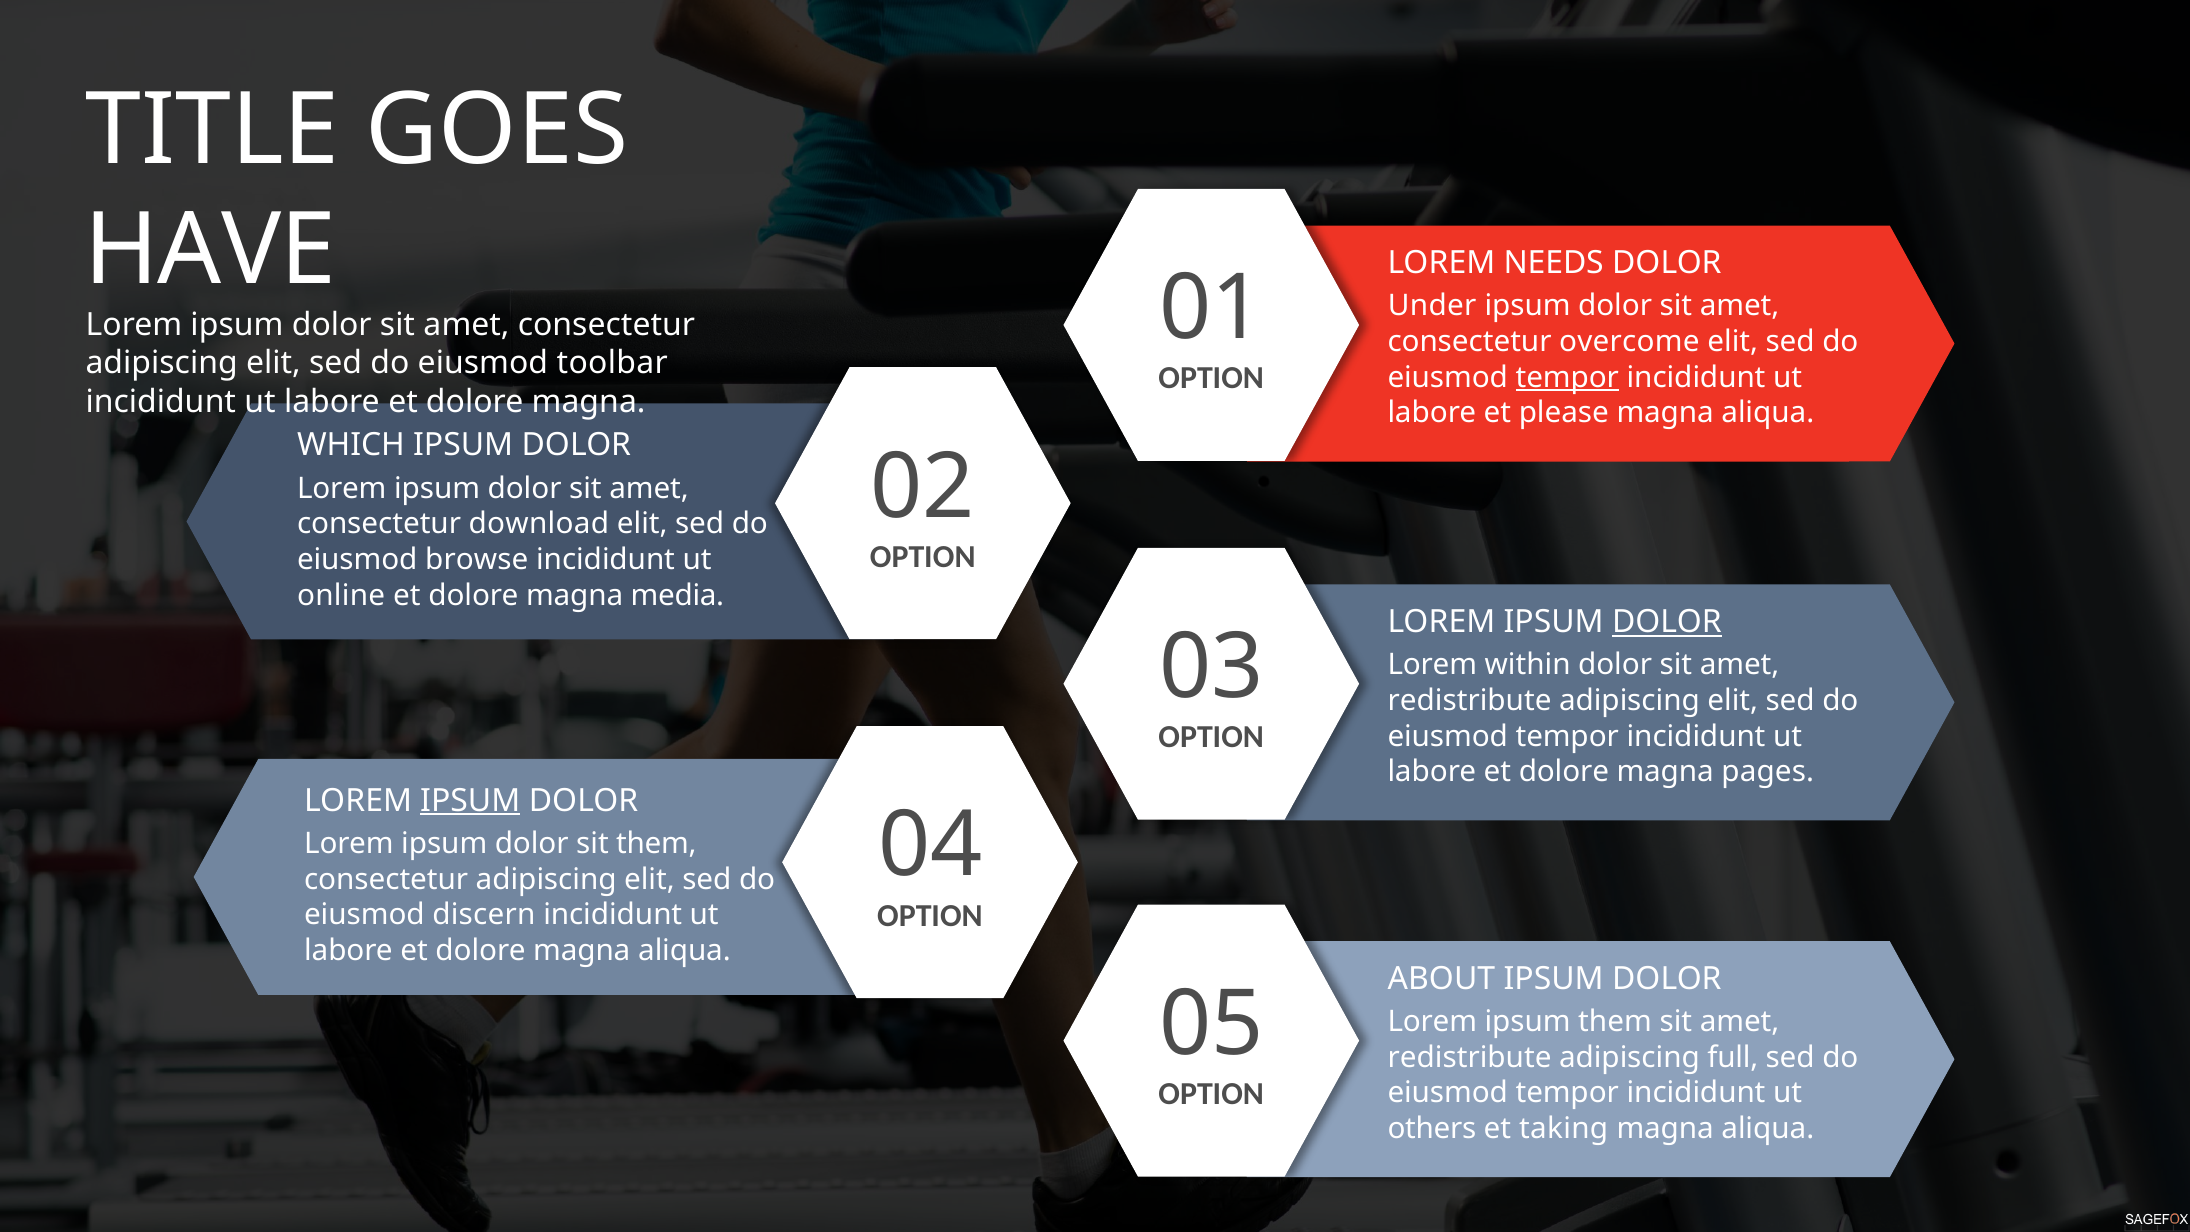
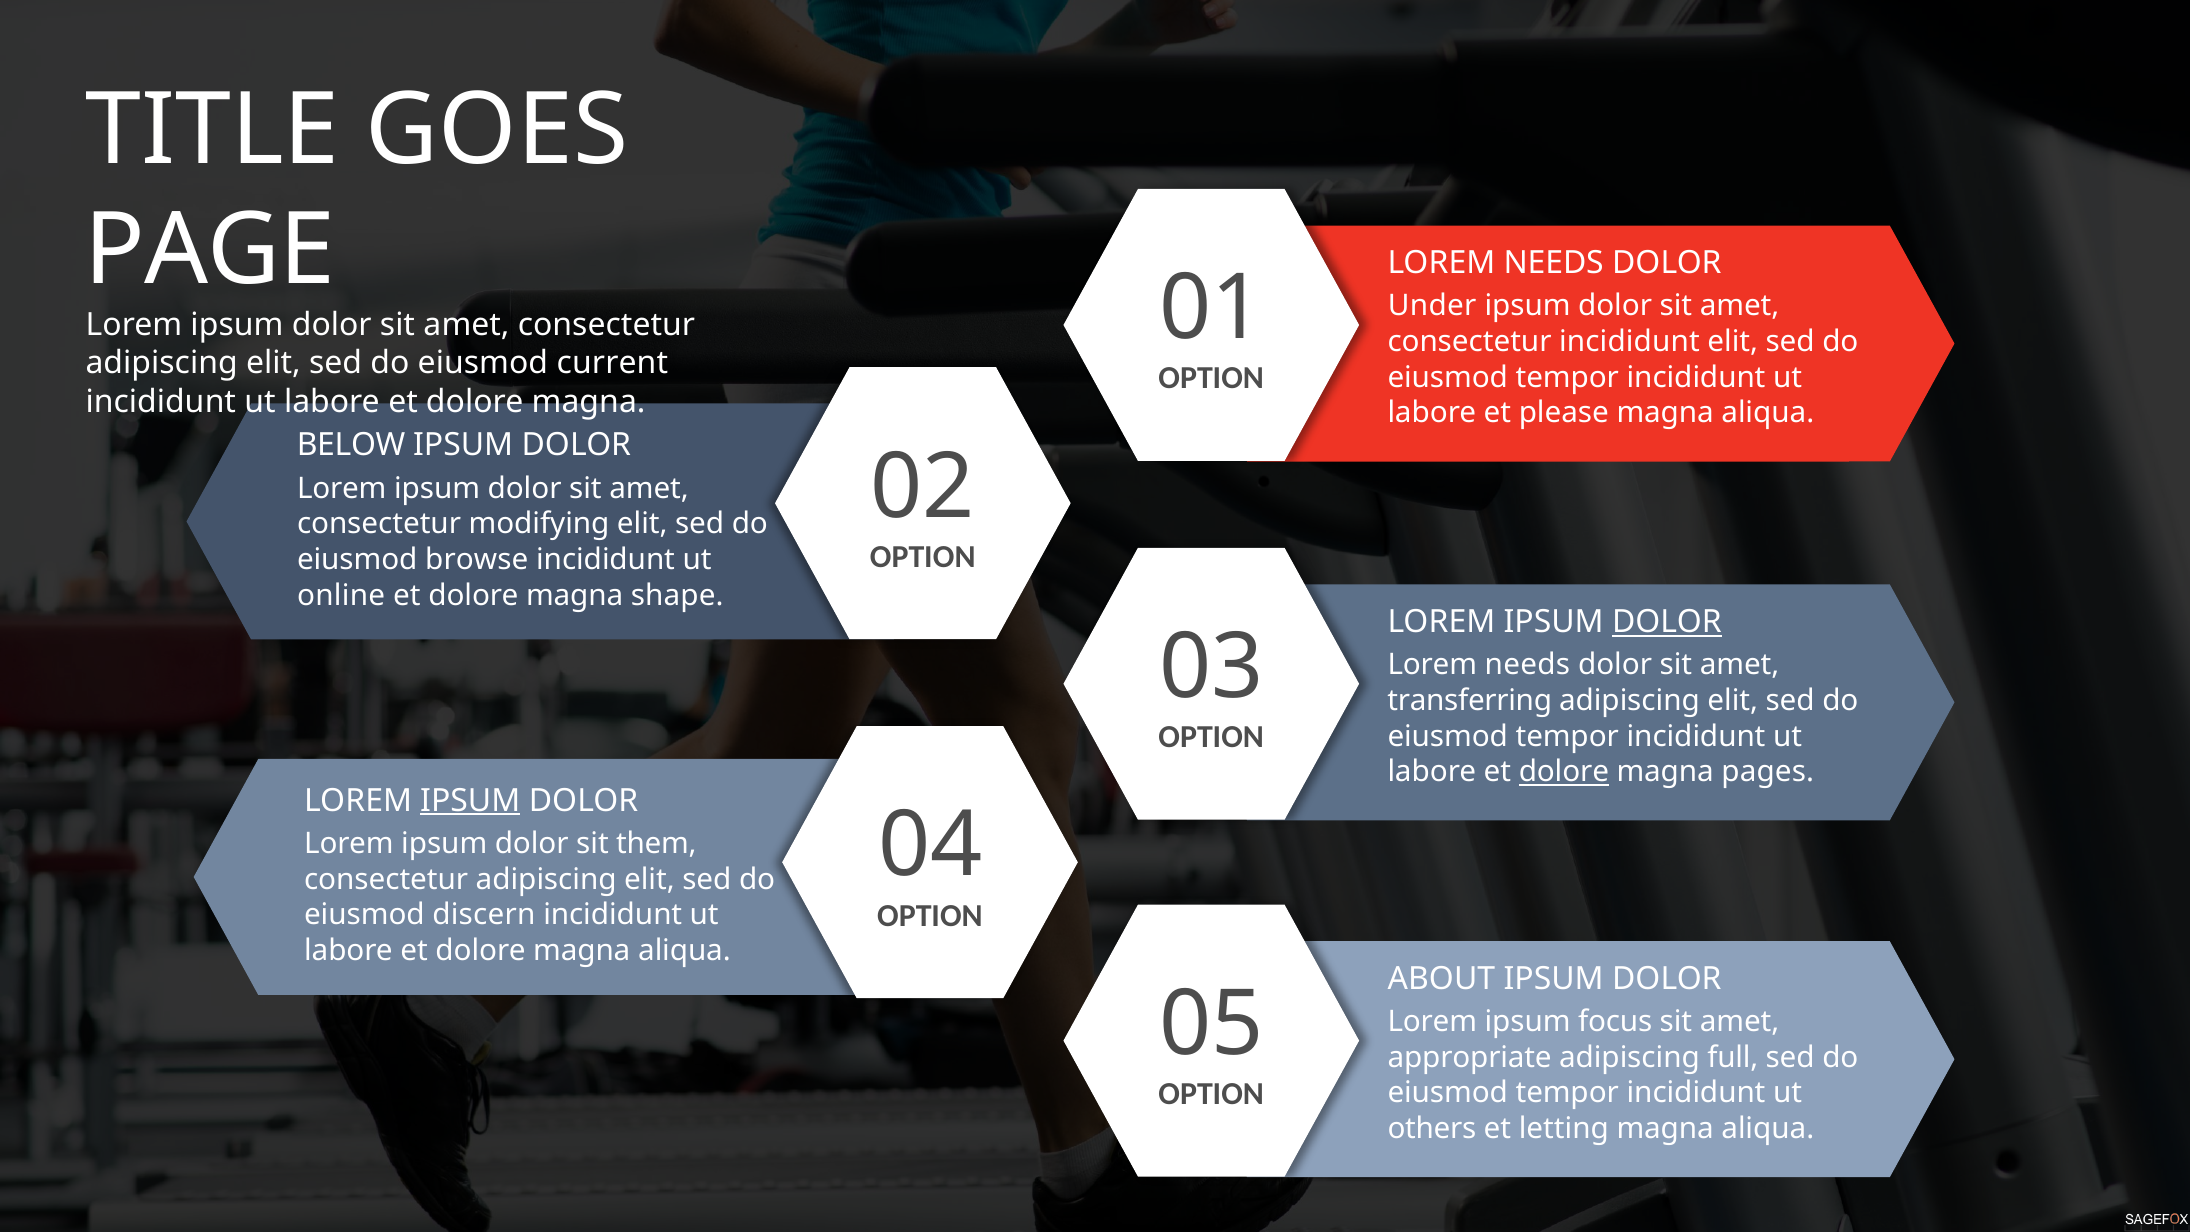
HAVE: HAVE -> PAGE
consectetur overcome: overcome -> incididunt
toolbar: toolbar -> current
tempor at (1567, 377) underline: present -> none
WHICH: WHICH -> BELOW
download: download -> modifying
media: media -> shape
within at (1528, 665): within -> needs
redistribute at (1470, 701): redistribute -> transferring
dolore at (1564, 772) underline: none -> present
ipsum them: them -> focus
redistribute at (1470, 1057): redistribute -> appropriate
taking: taking -> letting
